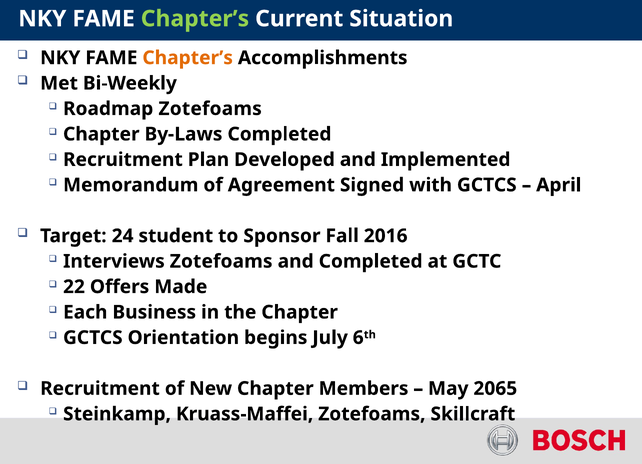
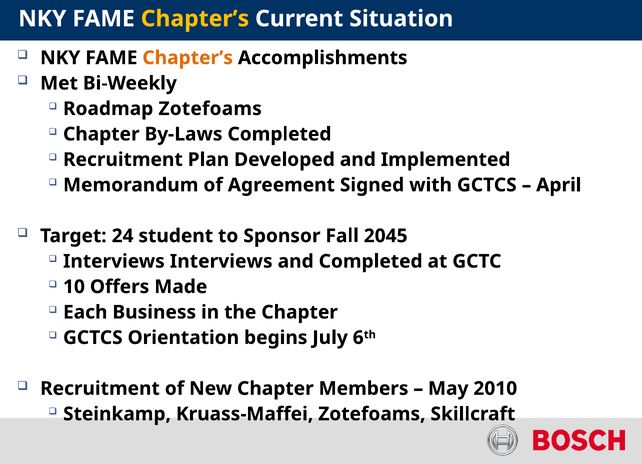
Chapter’s at (195, 19) colour: light green -> yellow
2016: 2016 -> 2045
Interviews Zotefoams: Zotefoams -> Interviews
22: 22 -> 10
2065: 2065 -> 2010
